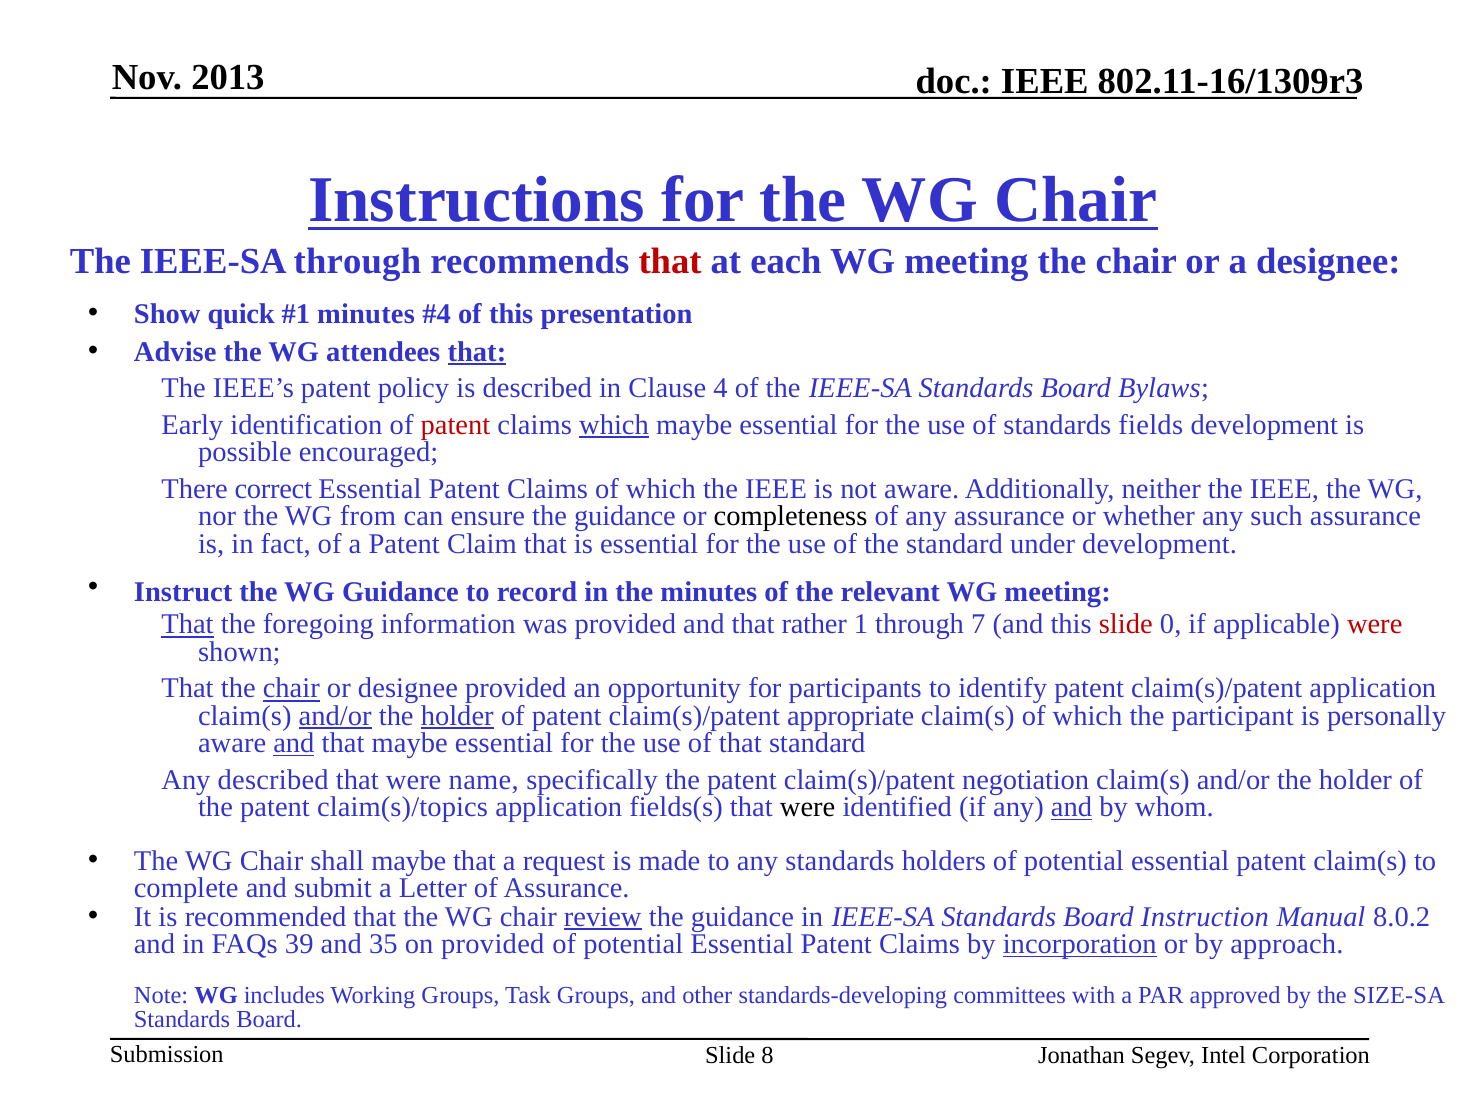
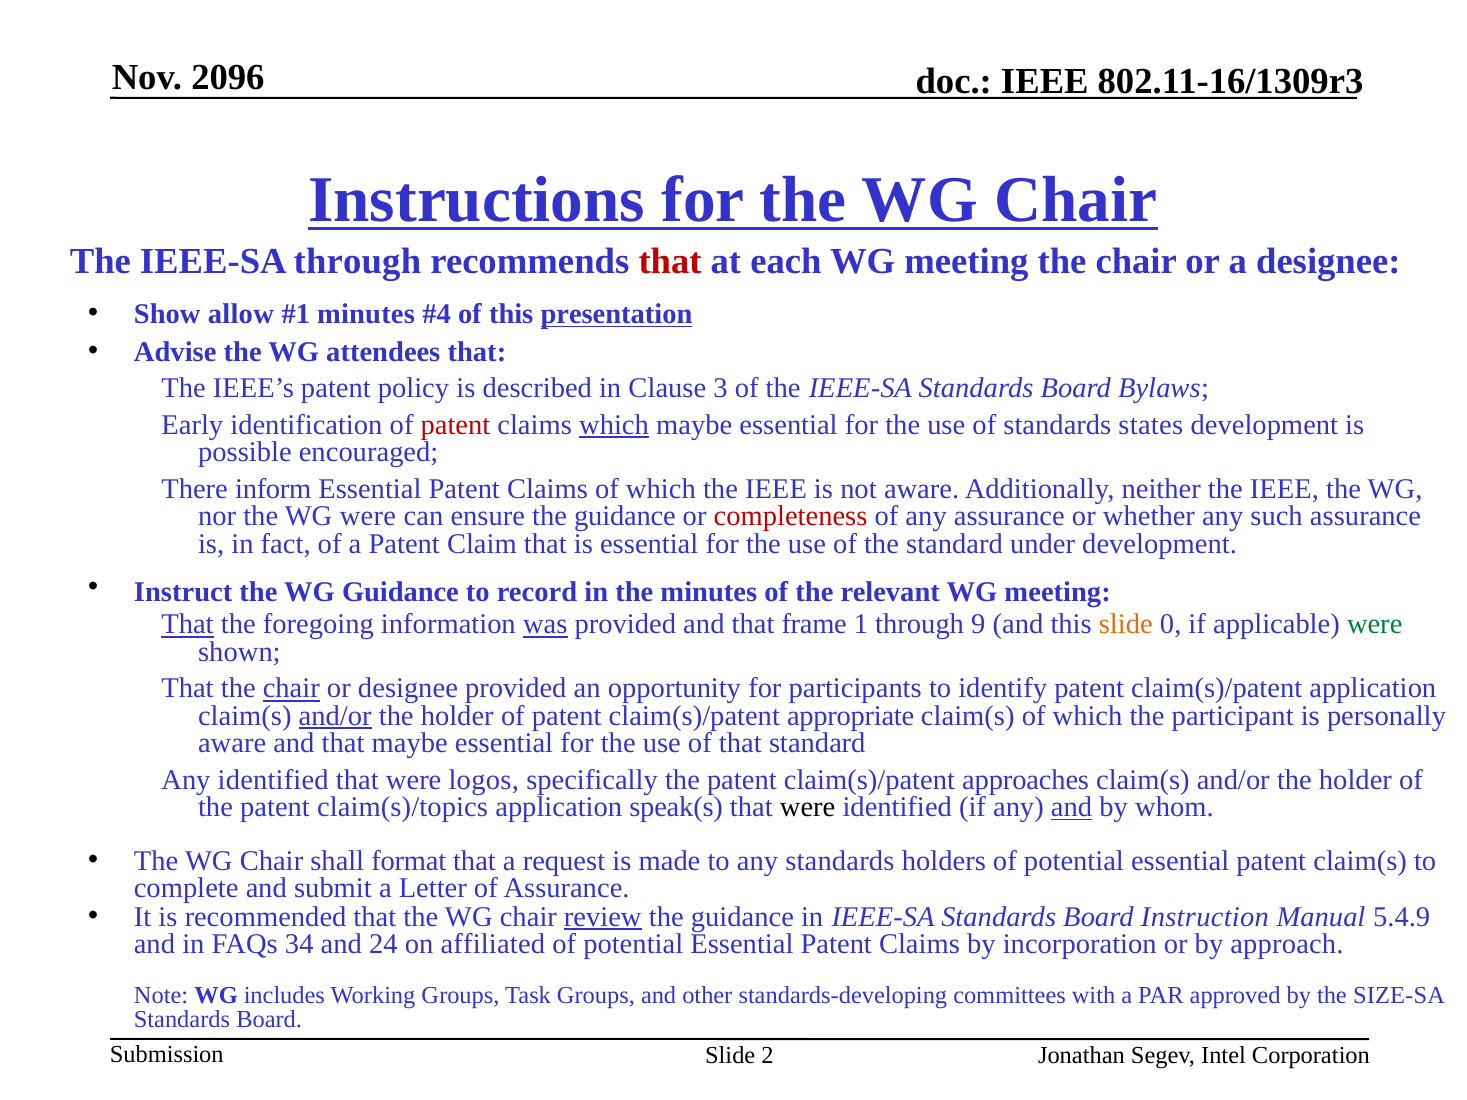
2013: 2013 -> 2096
quick: quick -> allow
presentation underline: none -> present
that at (477, 352) underline: present -> none
4: 4 -> 3
fields: fields -> states
correct: correct -> inform
WG from: from -> were
completeness colour: black -> red
was underline: none -> present
rather: rather -> frame
7: 7 -> 9
slide at (1126, 625) colour: red -> orange
were at (1375, 625) colour: red -> green
holder at (457, 716) underline: present -> none
and at (294, 743) underline: present -> none
Any described: described -> identified
name: name -> logos
negotiation: negotiation -> approaches
fields(s: fields(s -> speak(s
shall maybe: maybe -> format
8.0.2: 8.0.2 -> 5.4.9
39: 39 -> 34
35: 35 -> 24
on provided: provided -> affiliated
incorporation underline: present -> none
8: 8 -> 2
